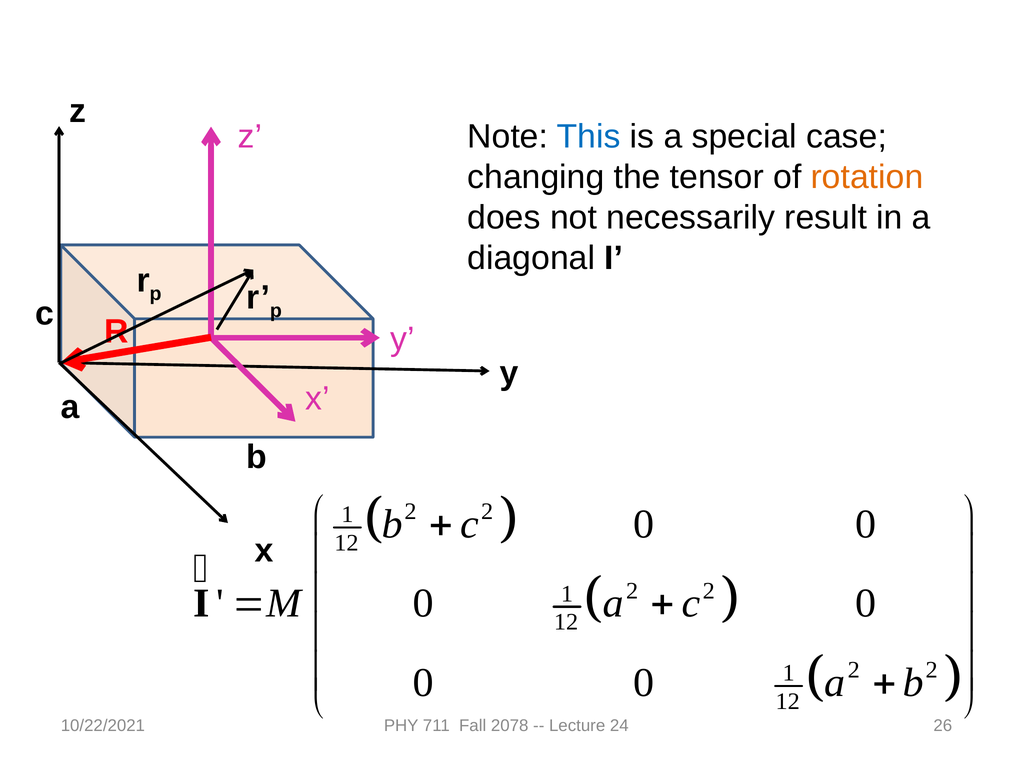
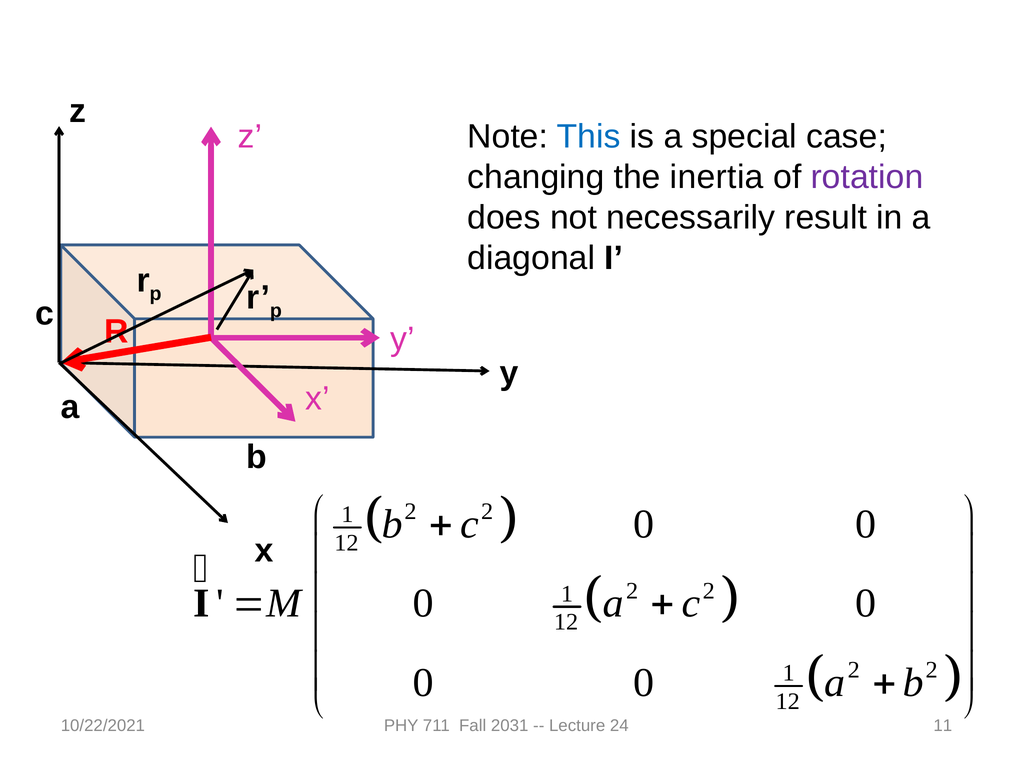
tensor: tensor -> inertia
rotation colour: orange -> purple
2078: 2078 -> 2031
26: 26 -> 11
